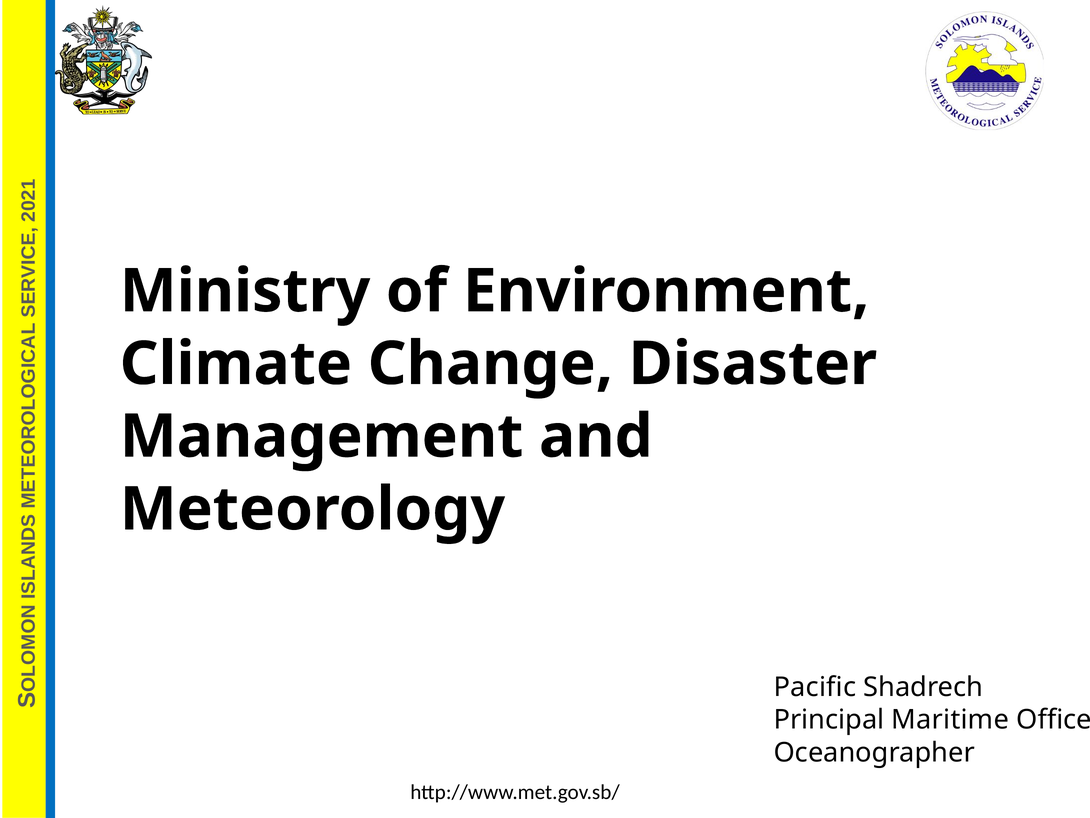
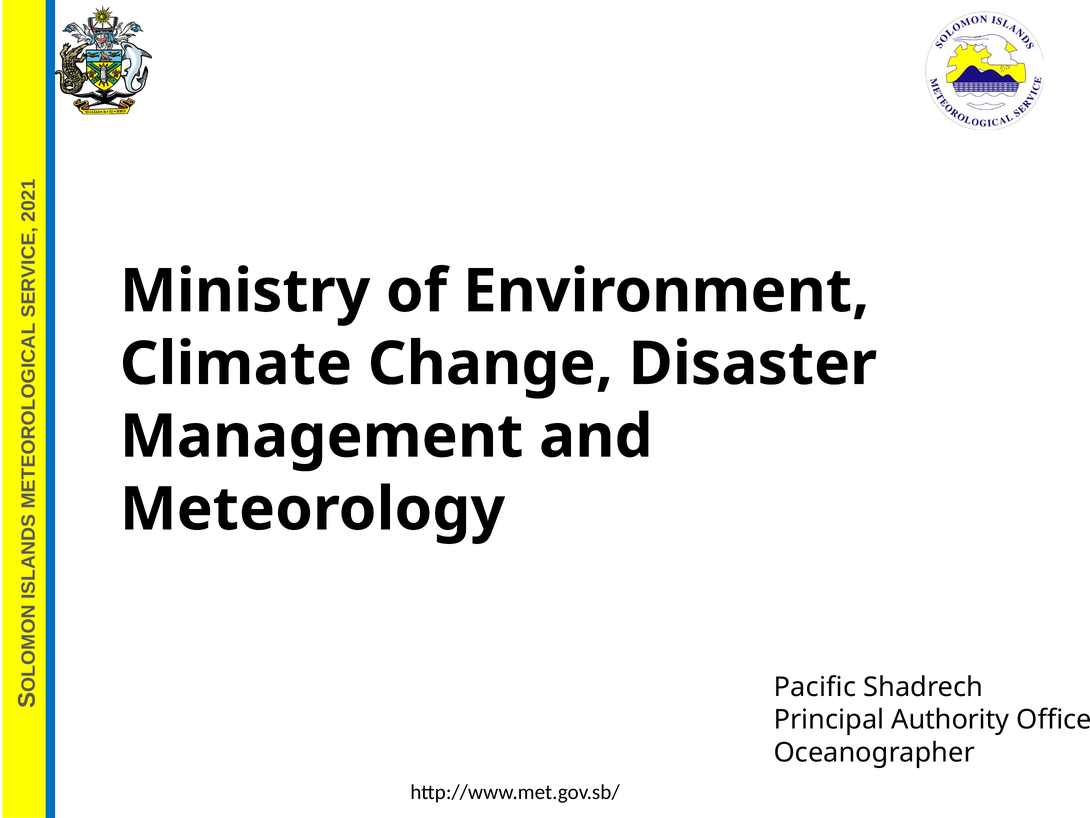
Maritime: Maritime -> Authority
